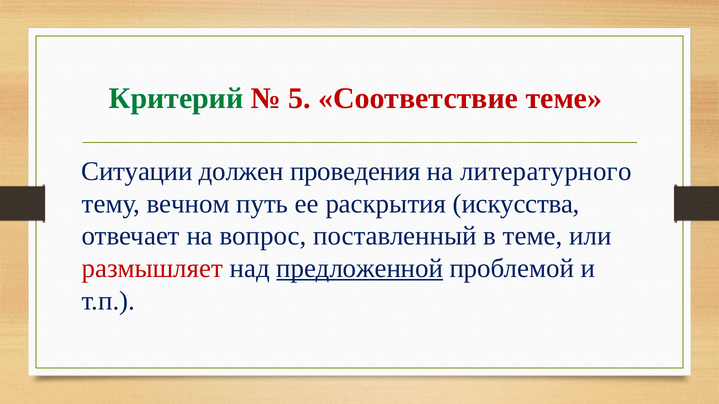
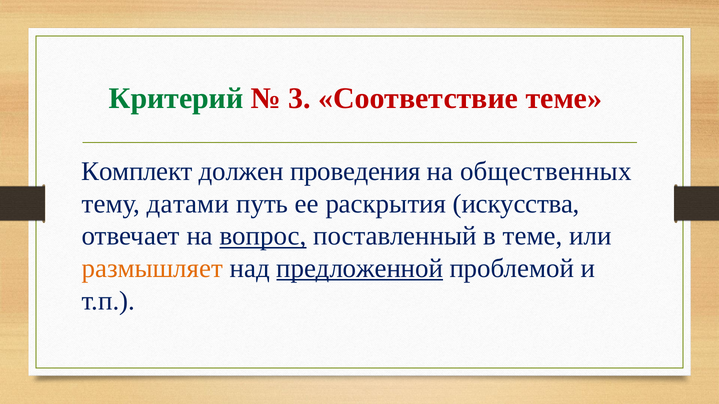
5: 5 -> 3
Ситуации: Ситуации -> Комплект
литературного: литературного -> общественных
вечном: вечном -> датами
вопрос underline: none -> present
размышляет colour: red -> orange
